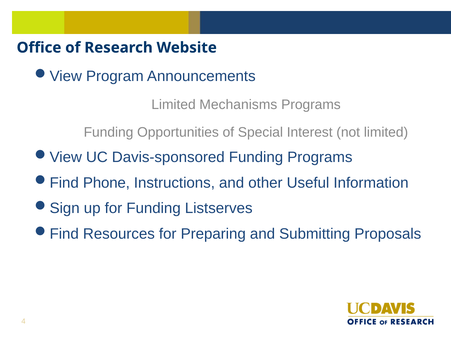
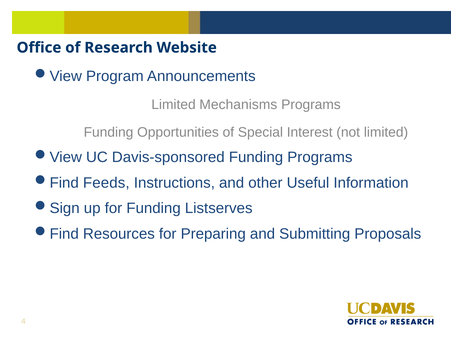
Phone: Phone -> Feeds
